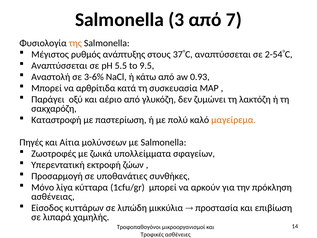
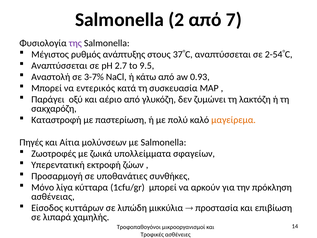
3: 3 -> 2
της colour: orange -> purple
5.5: 5.5 -> 2.7
3-6%: 3-6% -> 3-7%
αρθρίτιδα: αρθρίτιδα -> εντερικός
